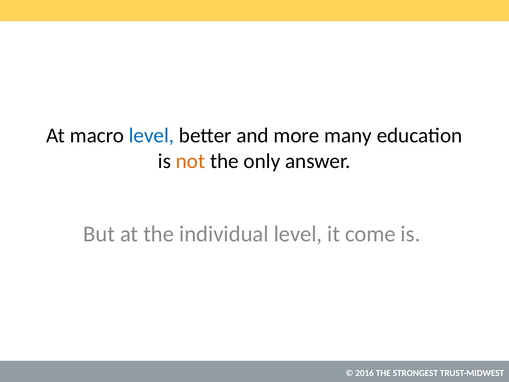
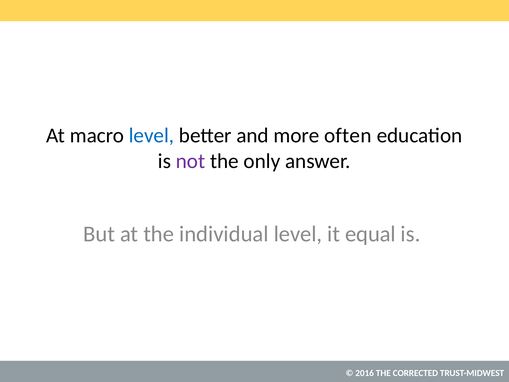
many: many -> often
not colour: orange -> purple
come: come -> equal
STRONGEST: STRONGEST -> CORRECTED
